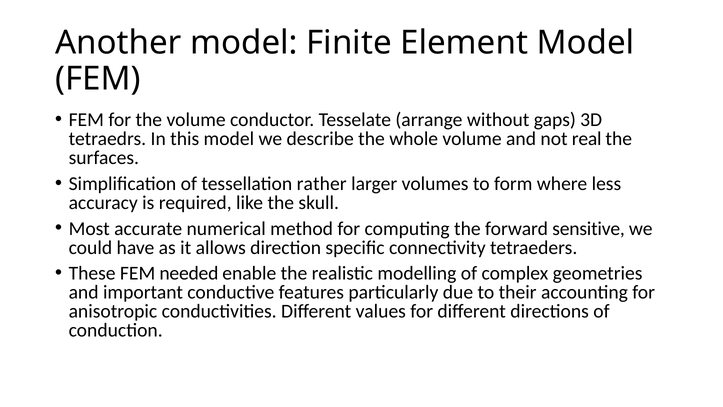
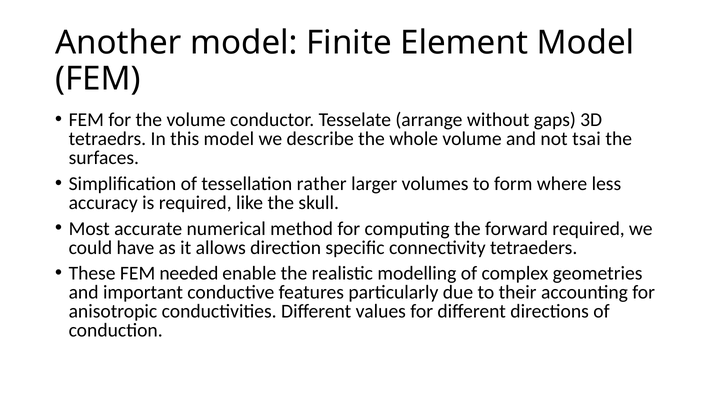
real: real -> tsai
forward sensitive: sensitive -> required
